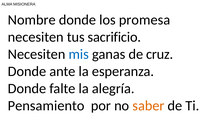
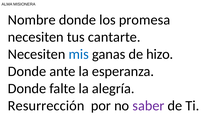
sacrificio: sacrificio -> cantarte
cruz: cruz -> hizo
Pensamiento: Pensamiento -> Resurrección
saber colour: orange -> purple
